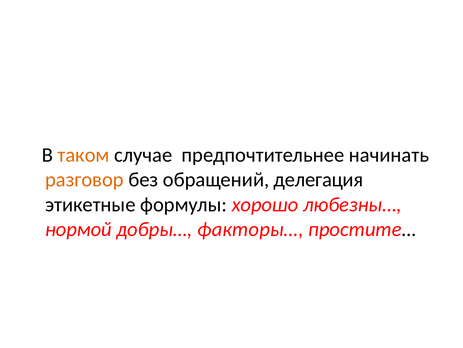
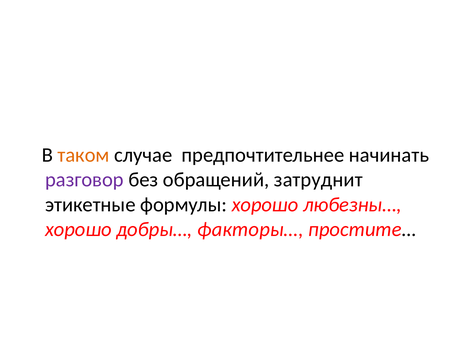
разговор colour: orange -> purple
делегация: делегация -> затруднит
нормой at (78, 229): нормой -> хорошо
